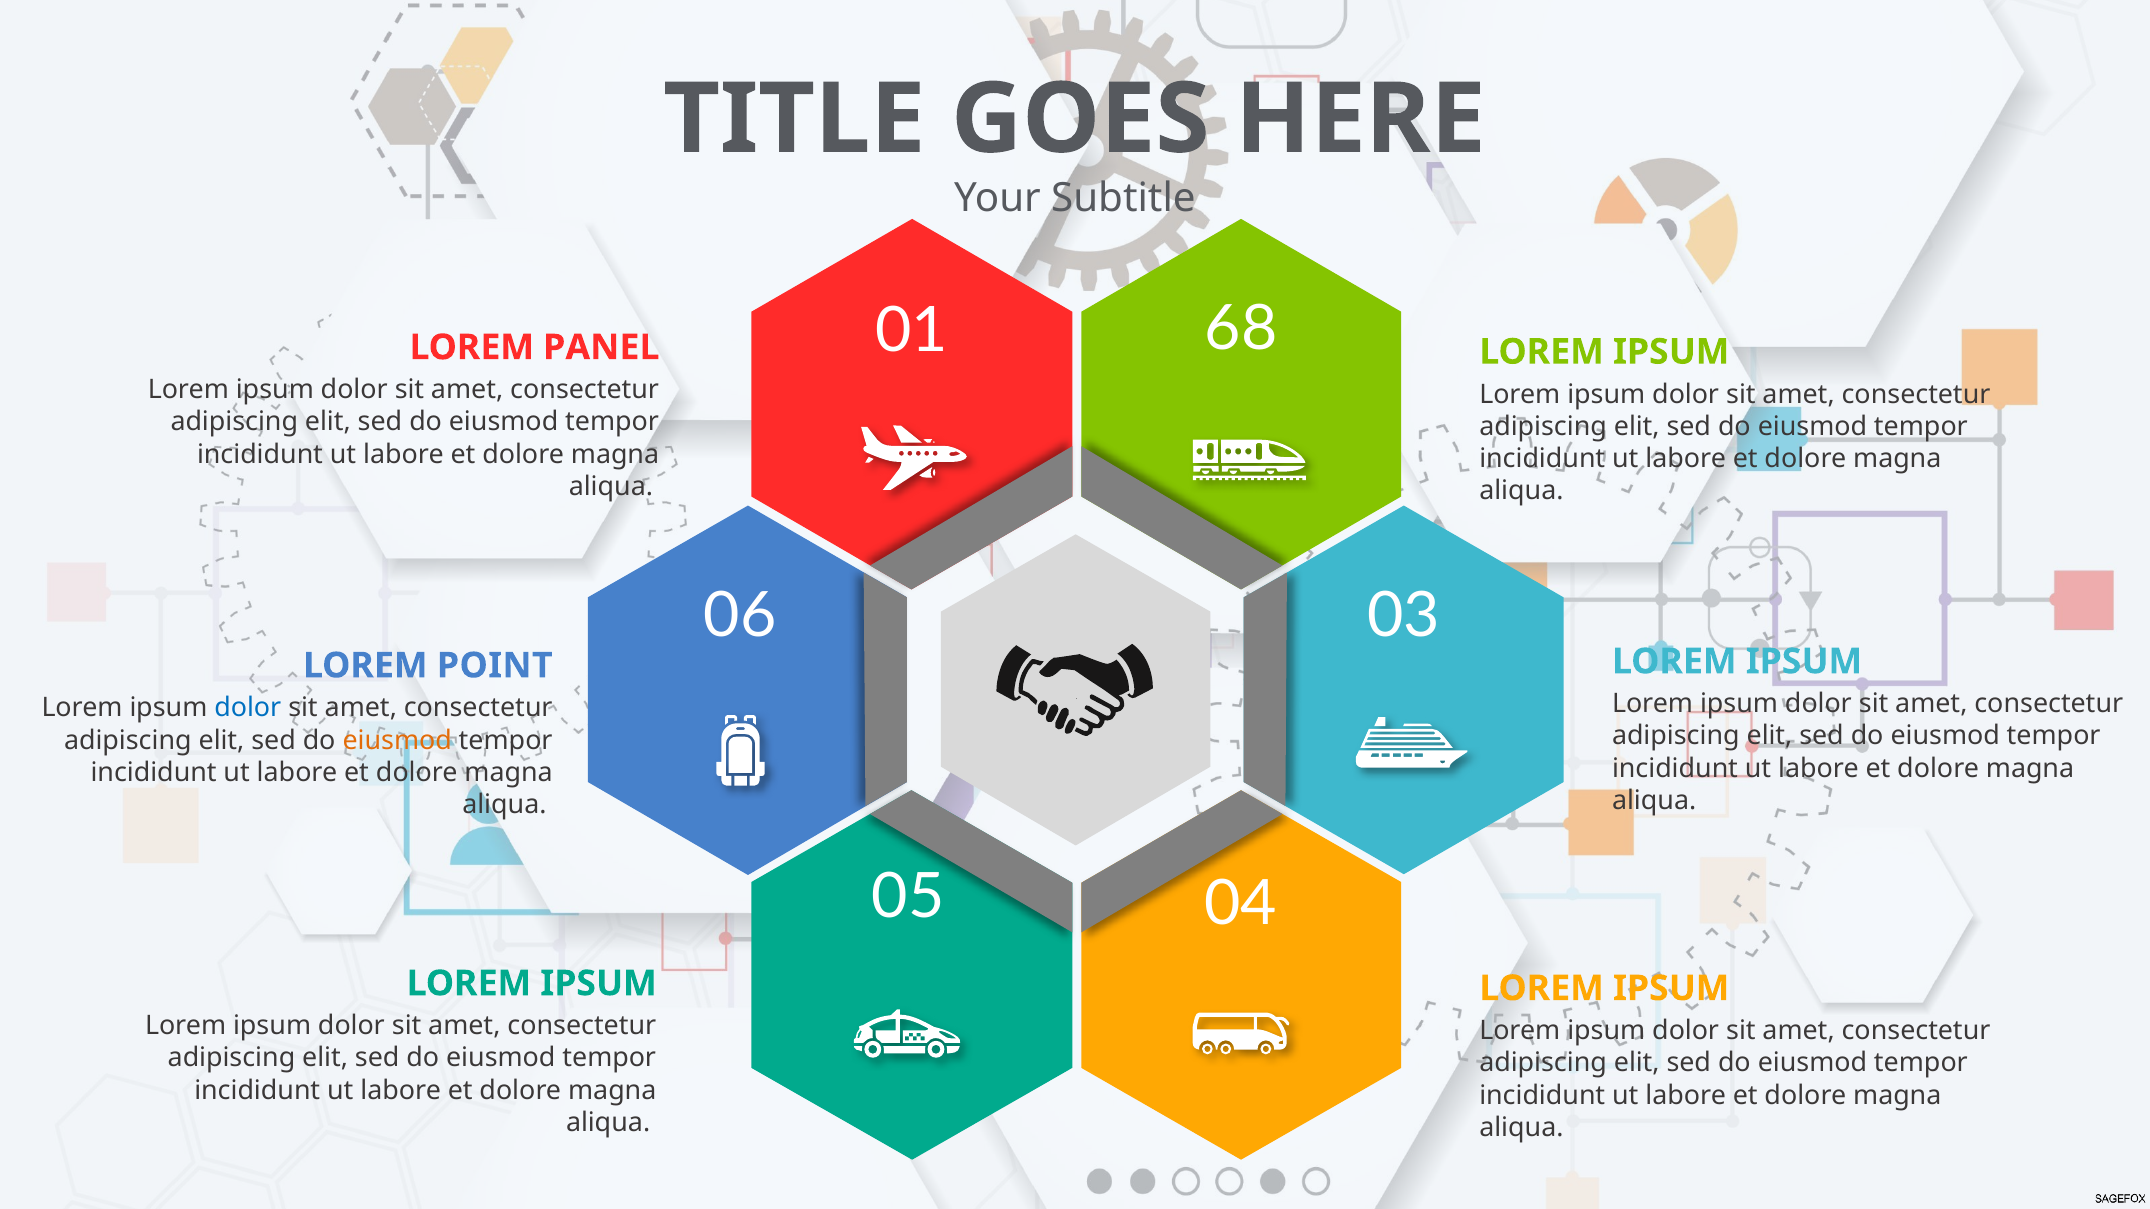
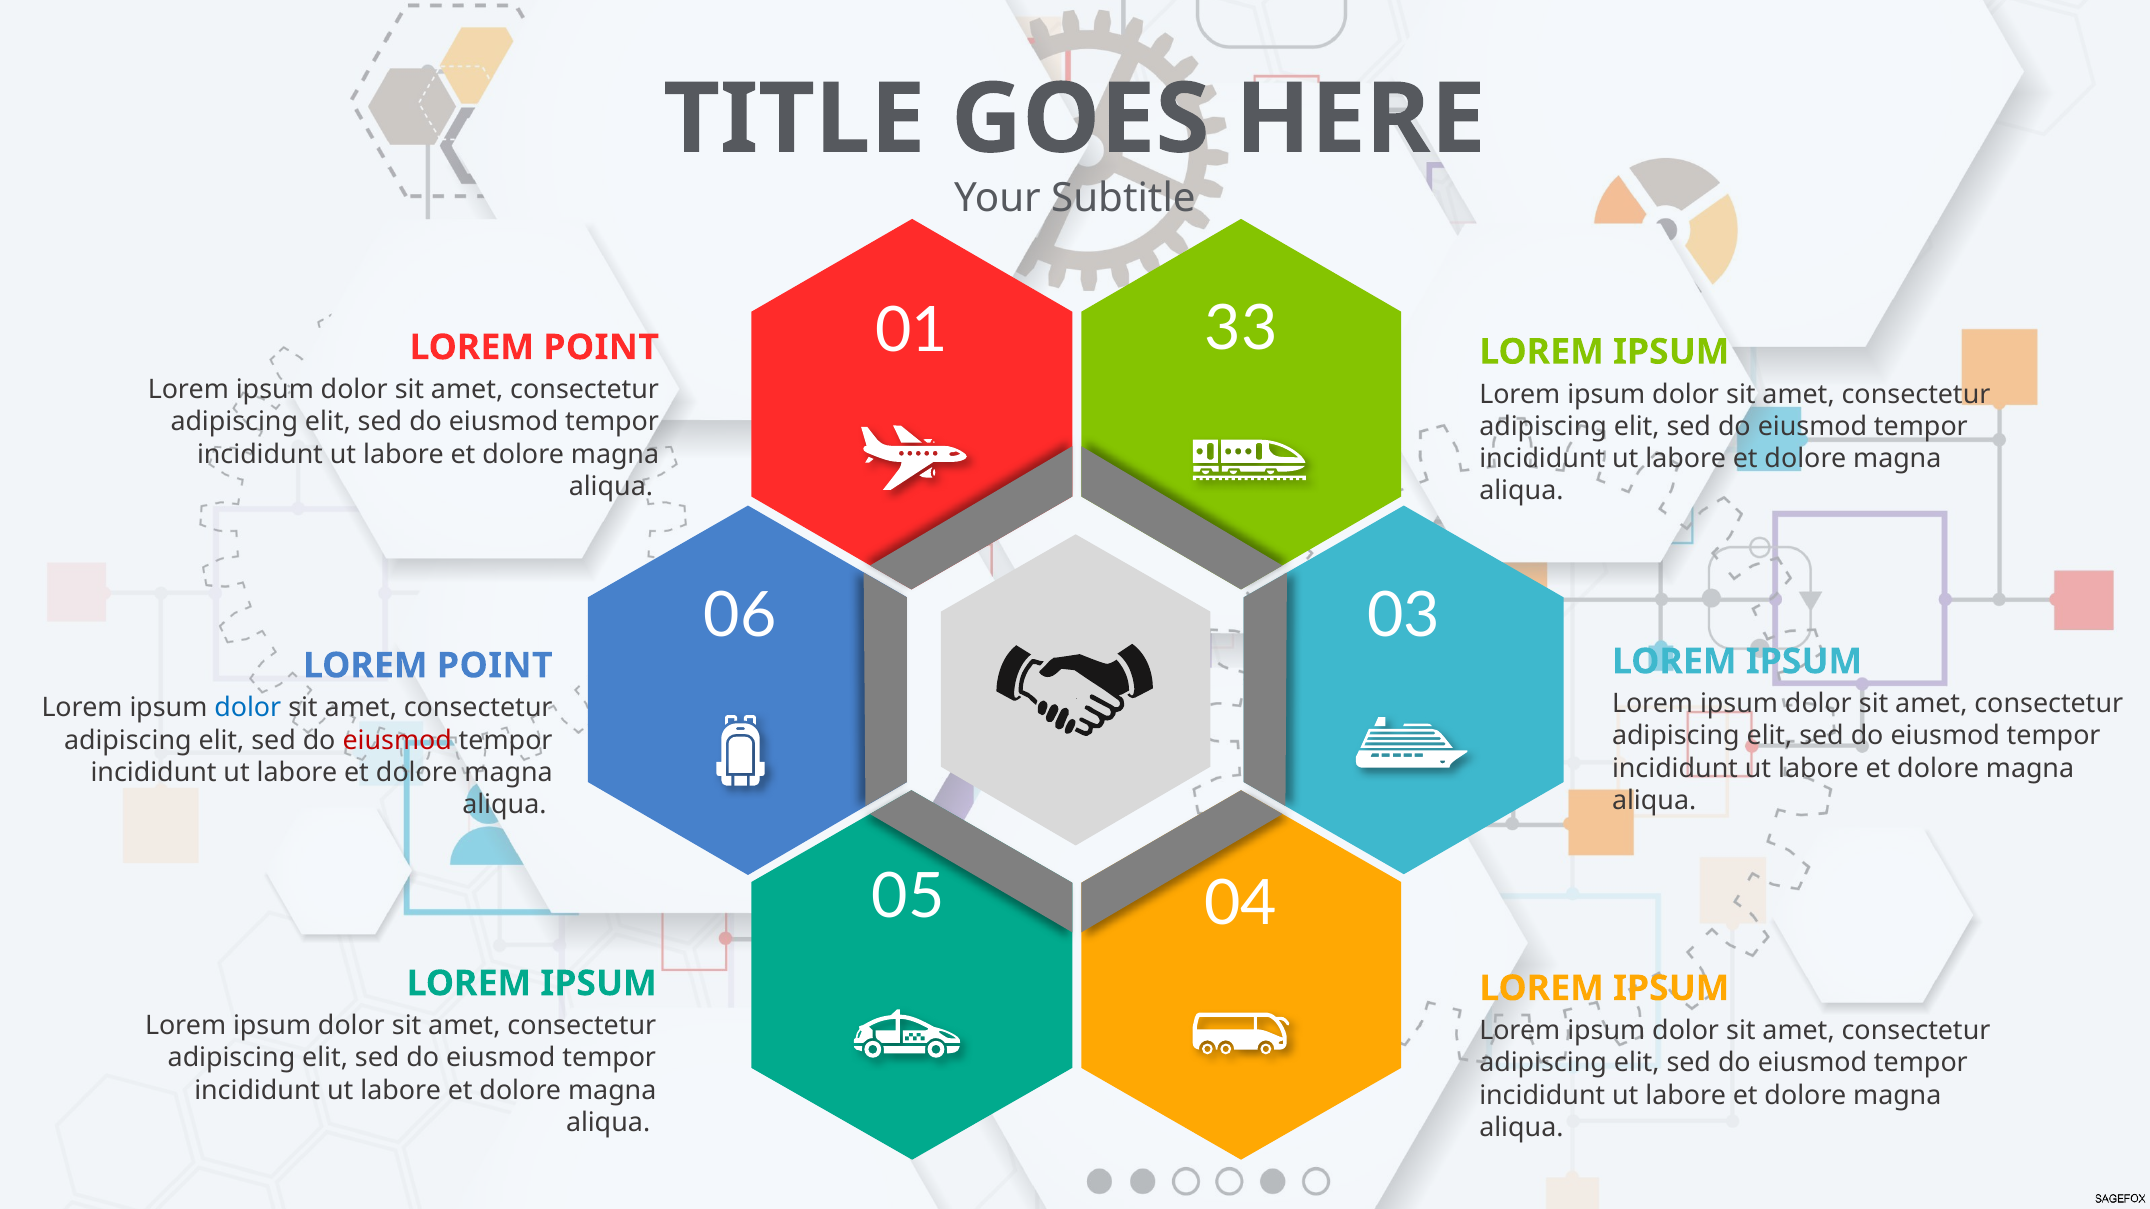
68: 68 -> 33
PANEL at (601, 348): PANEL -> POINT
eiusmod at (397, 740) colour: orange -> red
